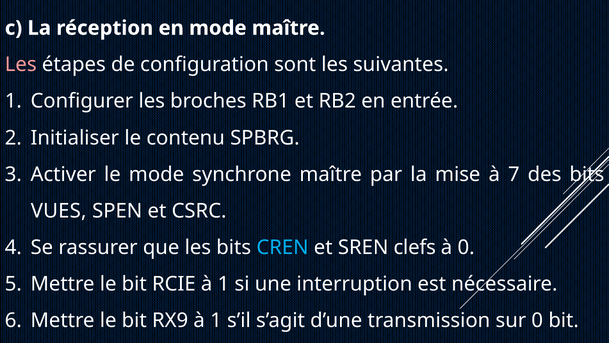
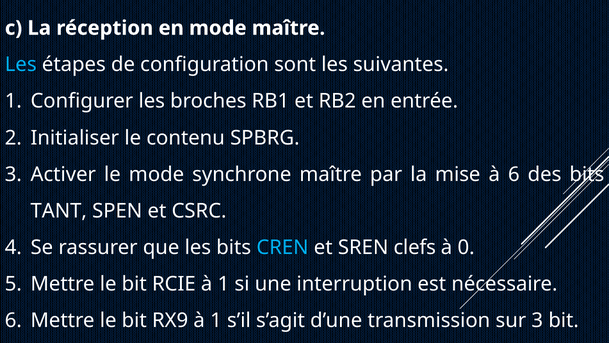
Les at (21, 65) colour: pink -> light blue
à 7: 7 -> 6
VUES: VUES -> TANT
sur 0: 0 -> 3
